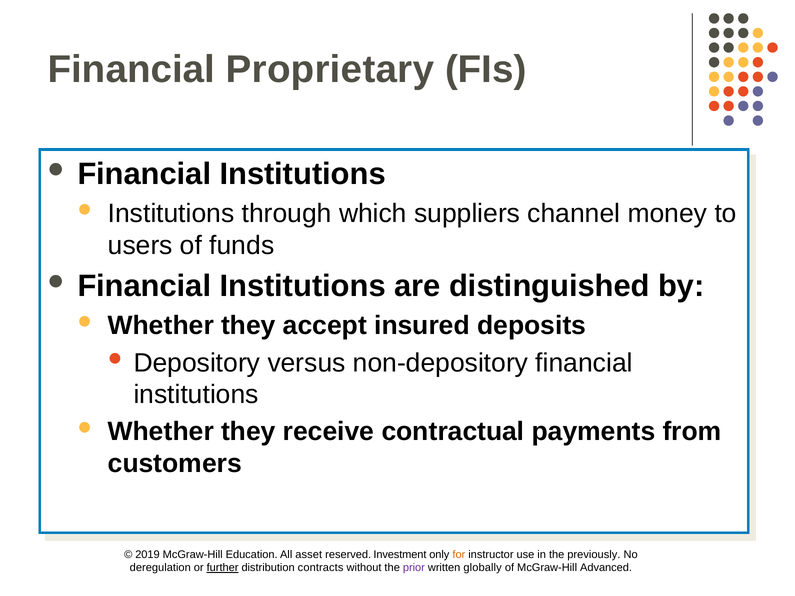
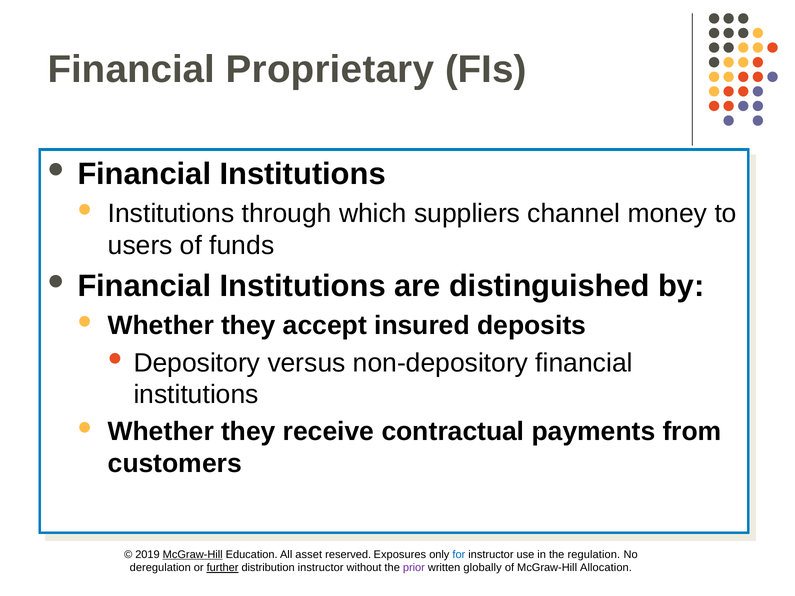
McGraw-Hill at (193, 555) underline: none -> present
Investment: Investment -> Exposures
for colour: orange -> blue
previously: previously -> regulation
distribution contracts: contracts -> instructor
Advanced: Advanced -> Allocation
